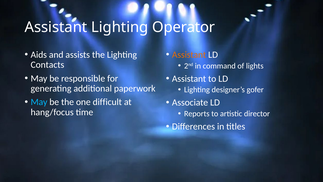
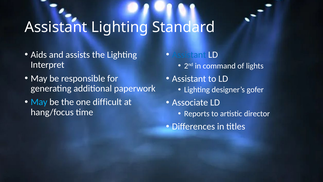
Operator: Operator -> Standard
Assistant at (189, 55) colour: orange -> blue
Contacts: Contacts -> Interpret
